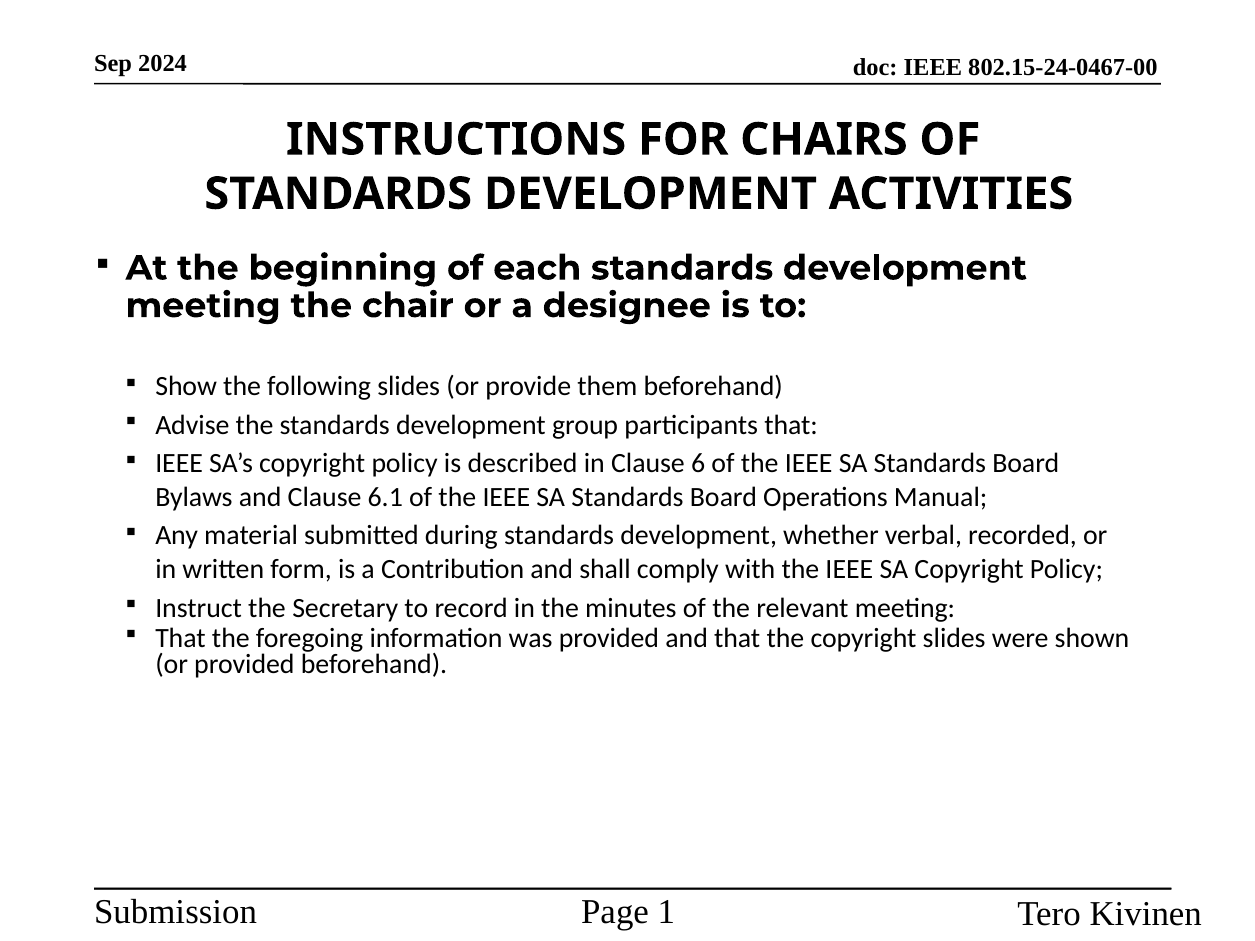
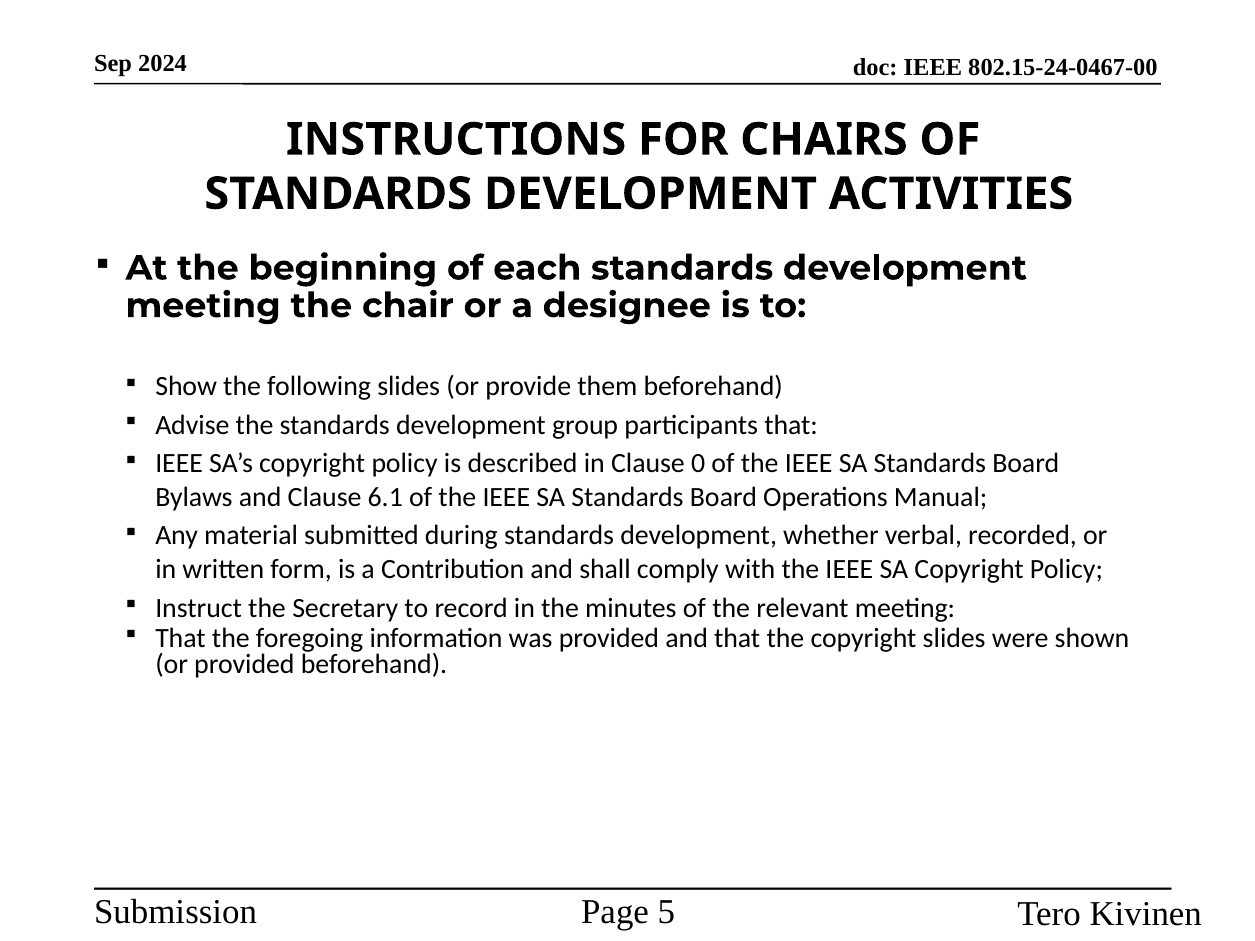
6: 6 -> 0
1: 1 -> 5
